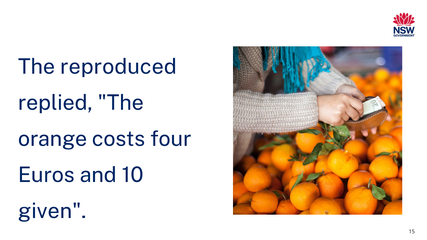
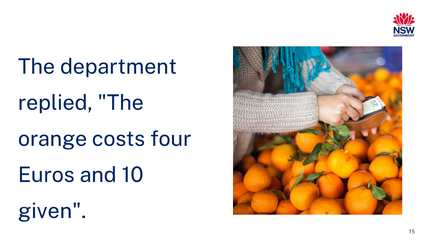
reproduced: reproduced -> department
